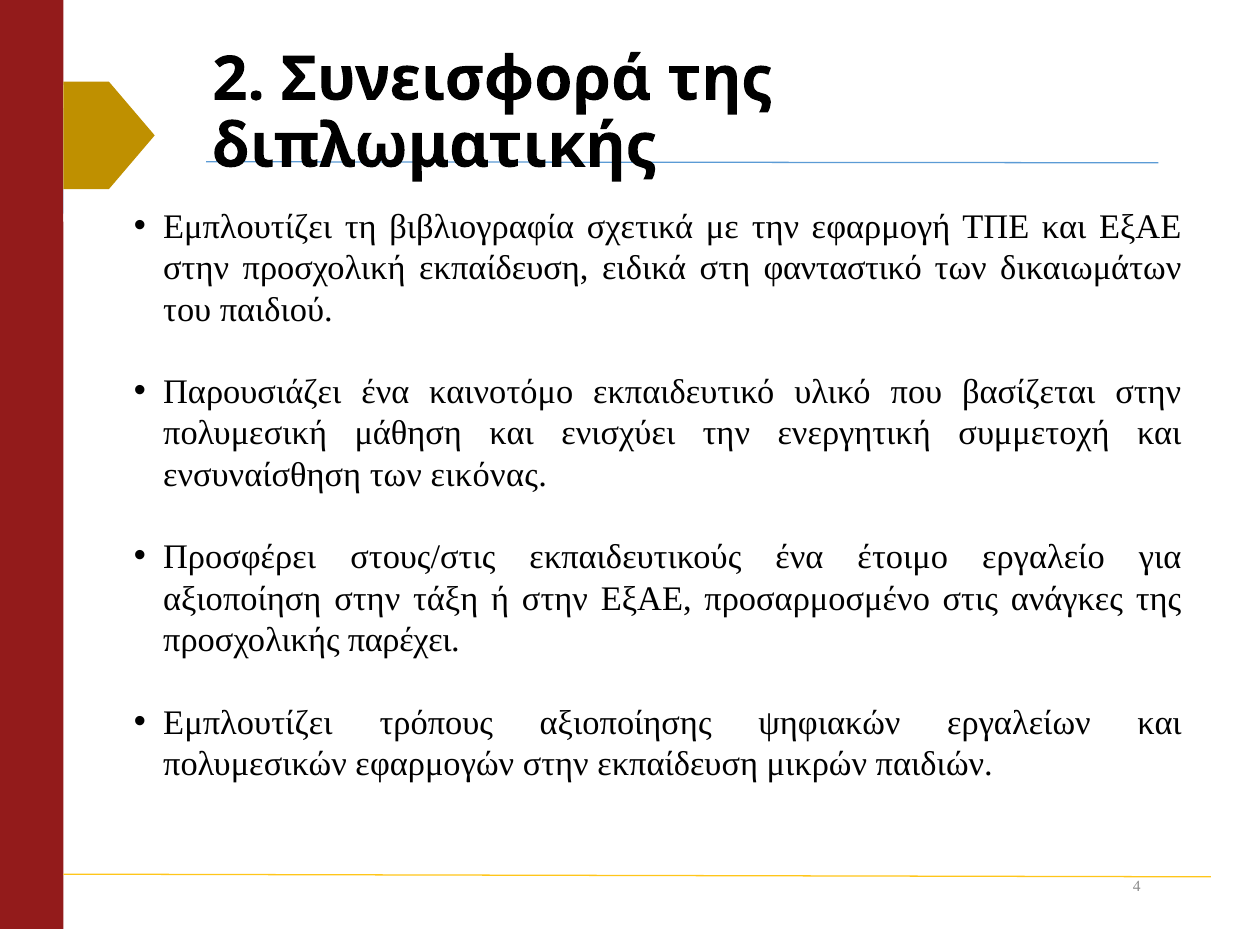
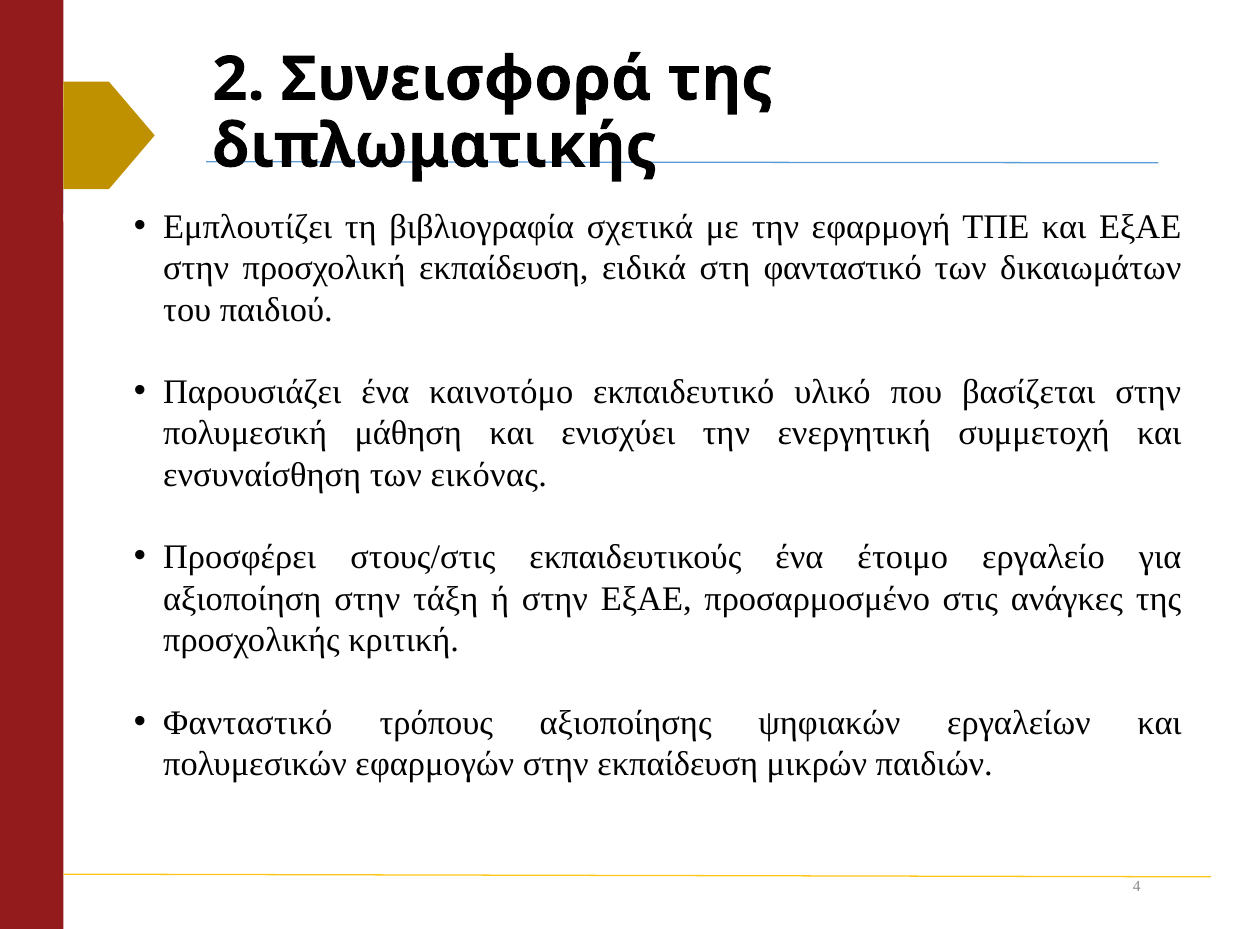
παρέχει: παρέχει -> κριτική
Εμπλουτίζει at (248, 722): Εμπλουτίζει -> Φανταστικό
